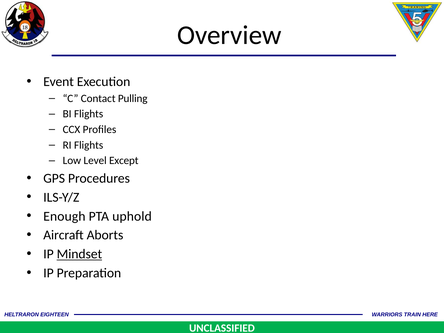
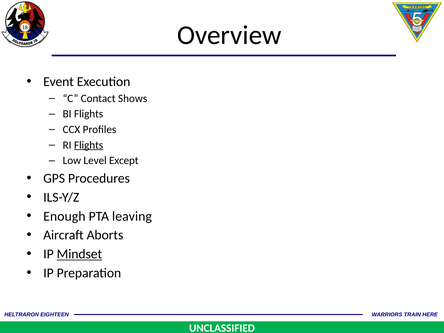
Pulling: Pulling -> Shows
Flights at (89, 145) underline: none -> present
uphold: uphold -> leaving
